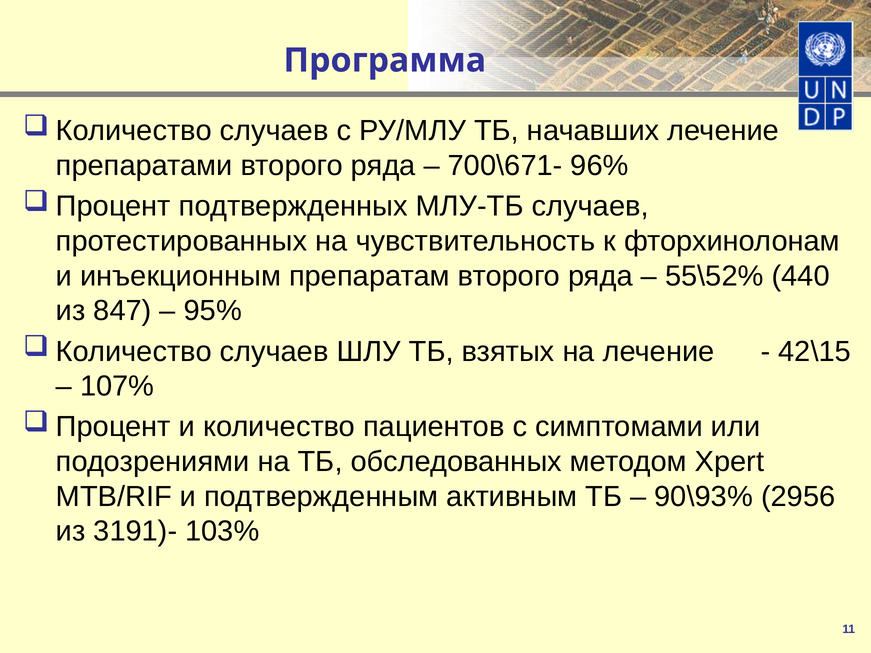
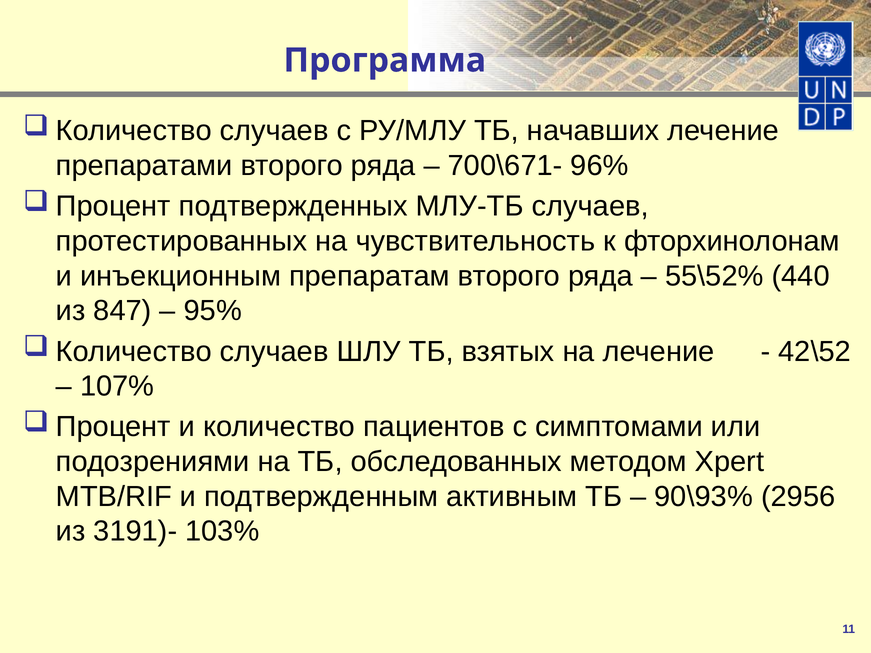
42\15: 42\15 -> 42\52
